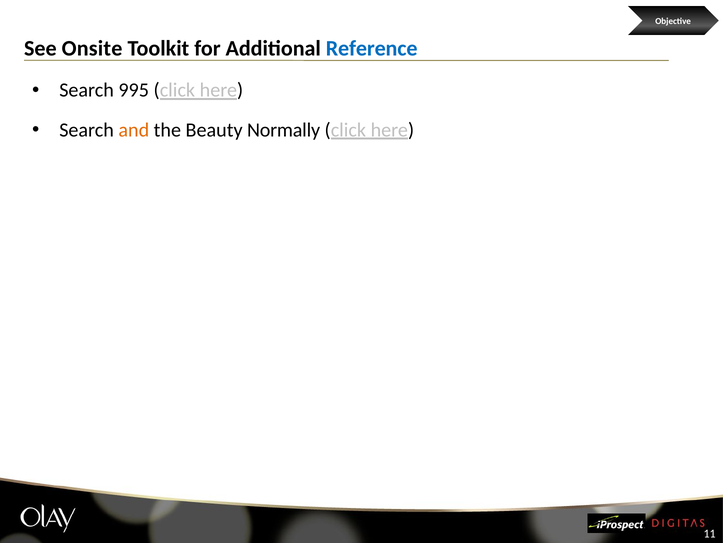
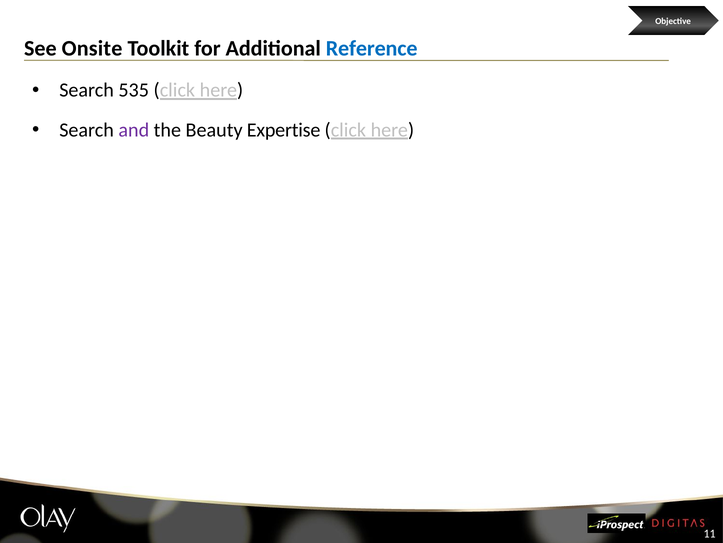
995: 995 -> 535
and colour: orange -> purple
Normally: Normally -> Expertise
